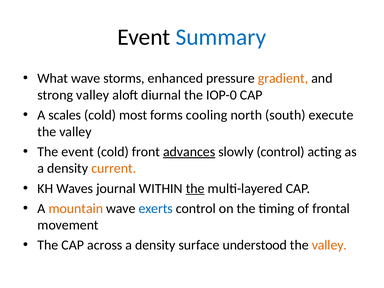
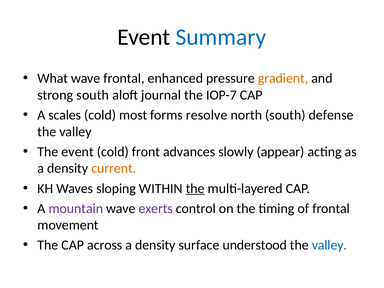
wave storms: storms -> frontal
strong valley: valley -> south
diurnal: diurnal -> journal
IOP-0: IOP-0 -> IOP-7
cooling: cooling -> resolve
execute: execute -> defense
advances underline: present -> none
slowly control: control -> appear
journal: journal -> sloping
mountain colour: orange -> purple
exerts colour: blue -> purple
valley at (329, 245) colour: orange -> blue
